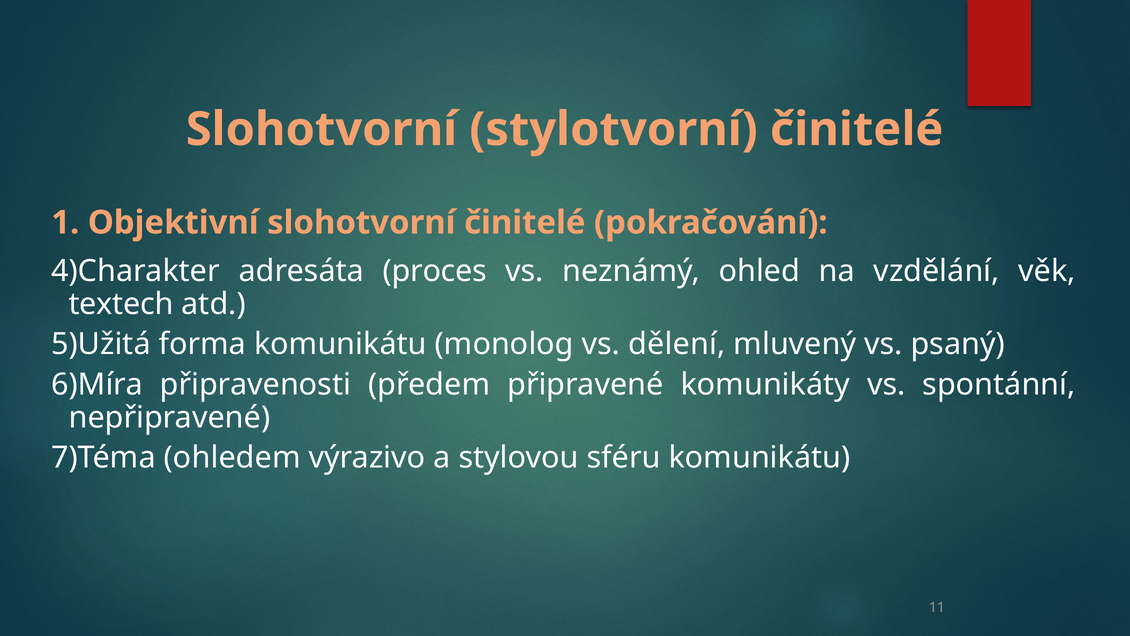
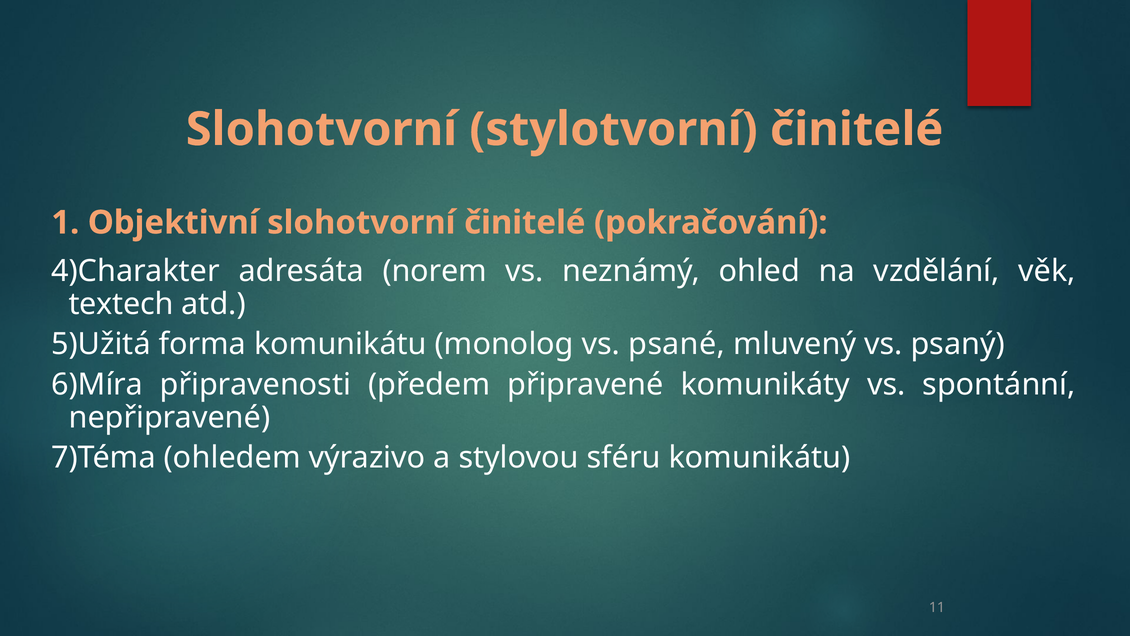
proces: proces -> norem
dělení: dělení -> psané
